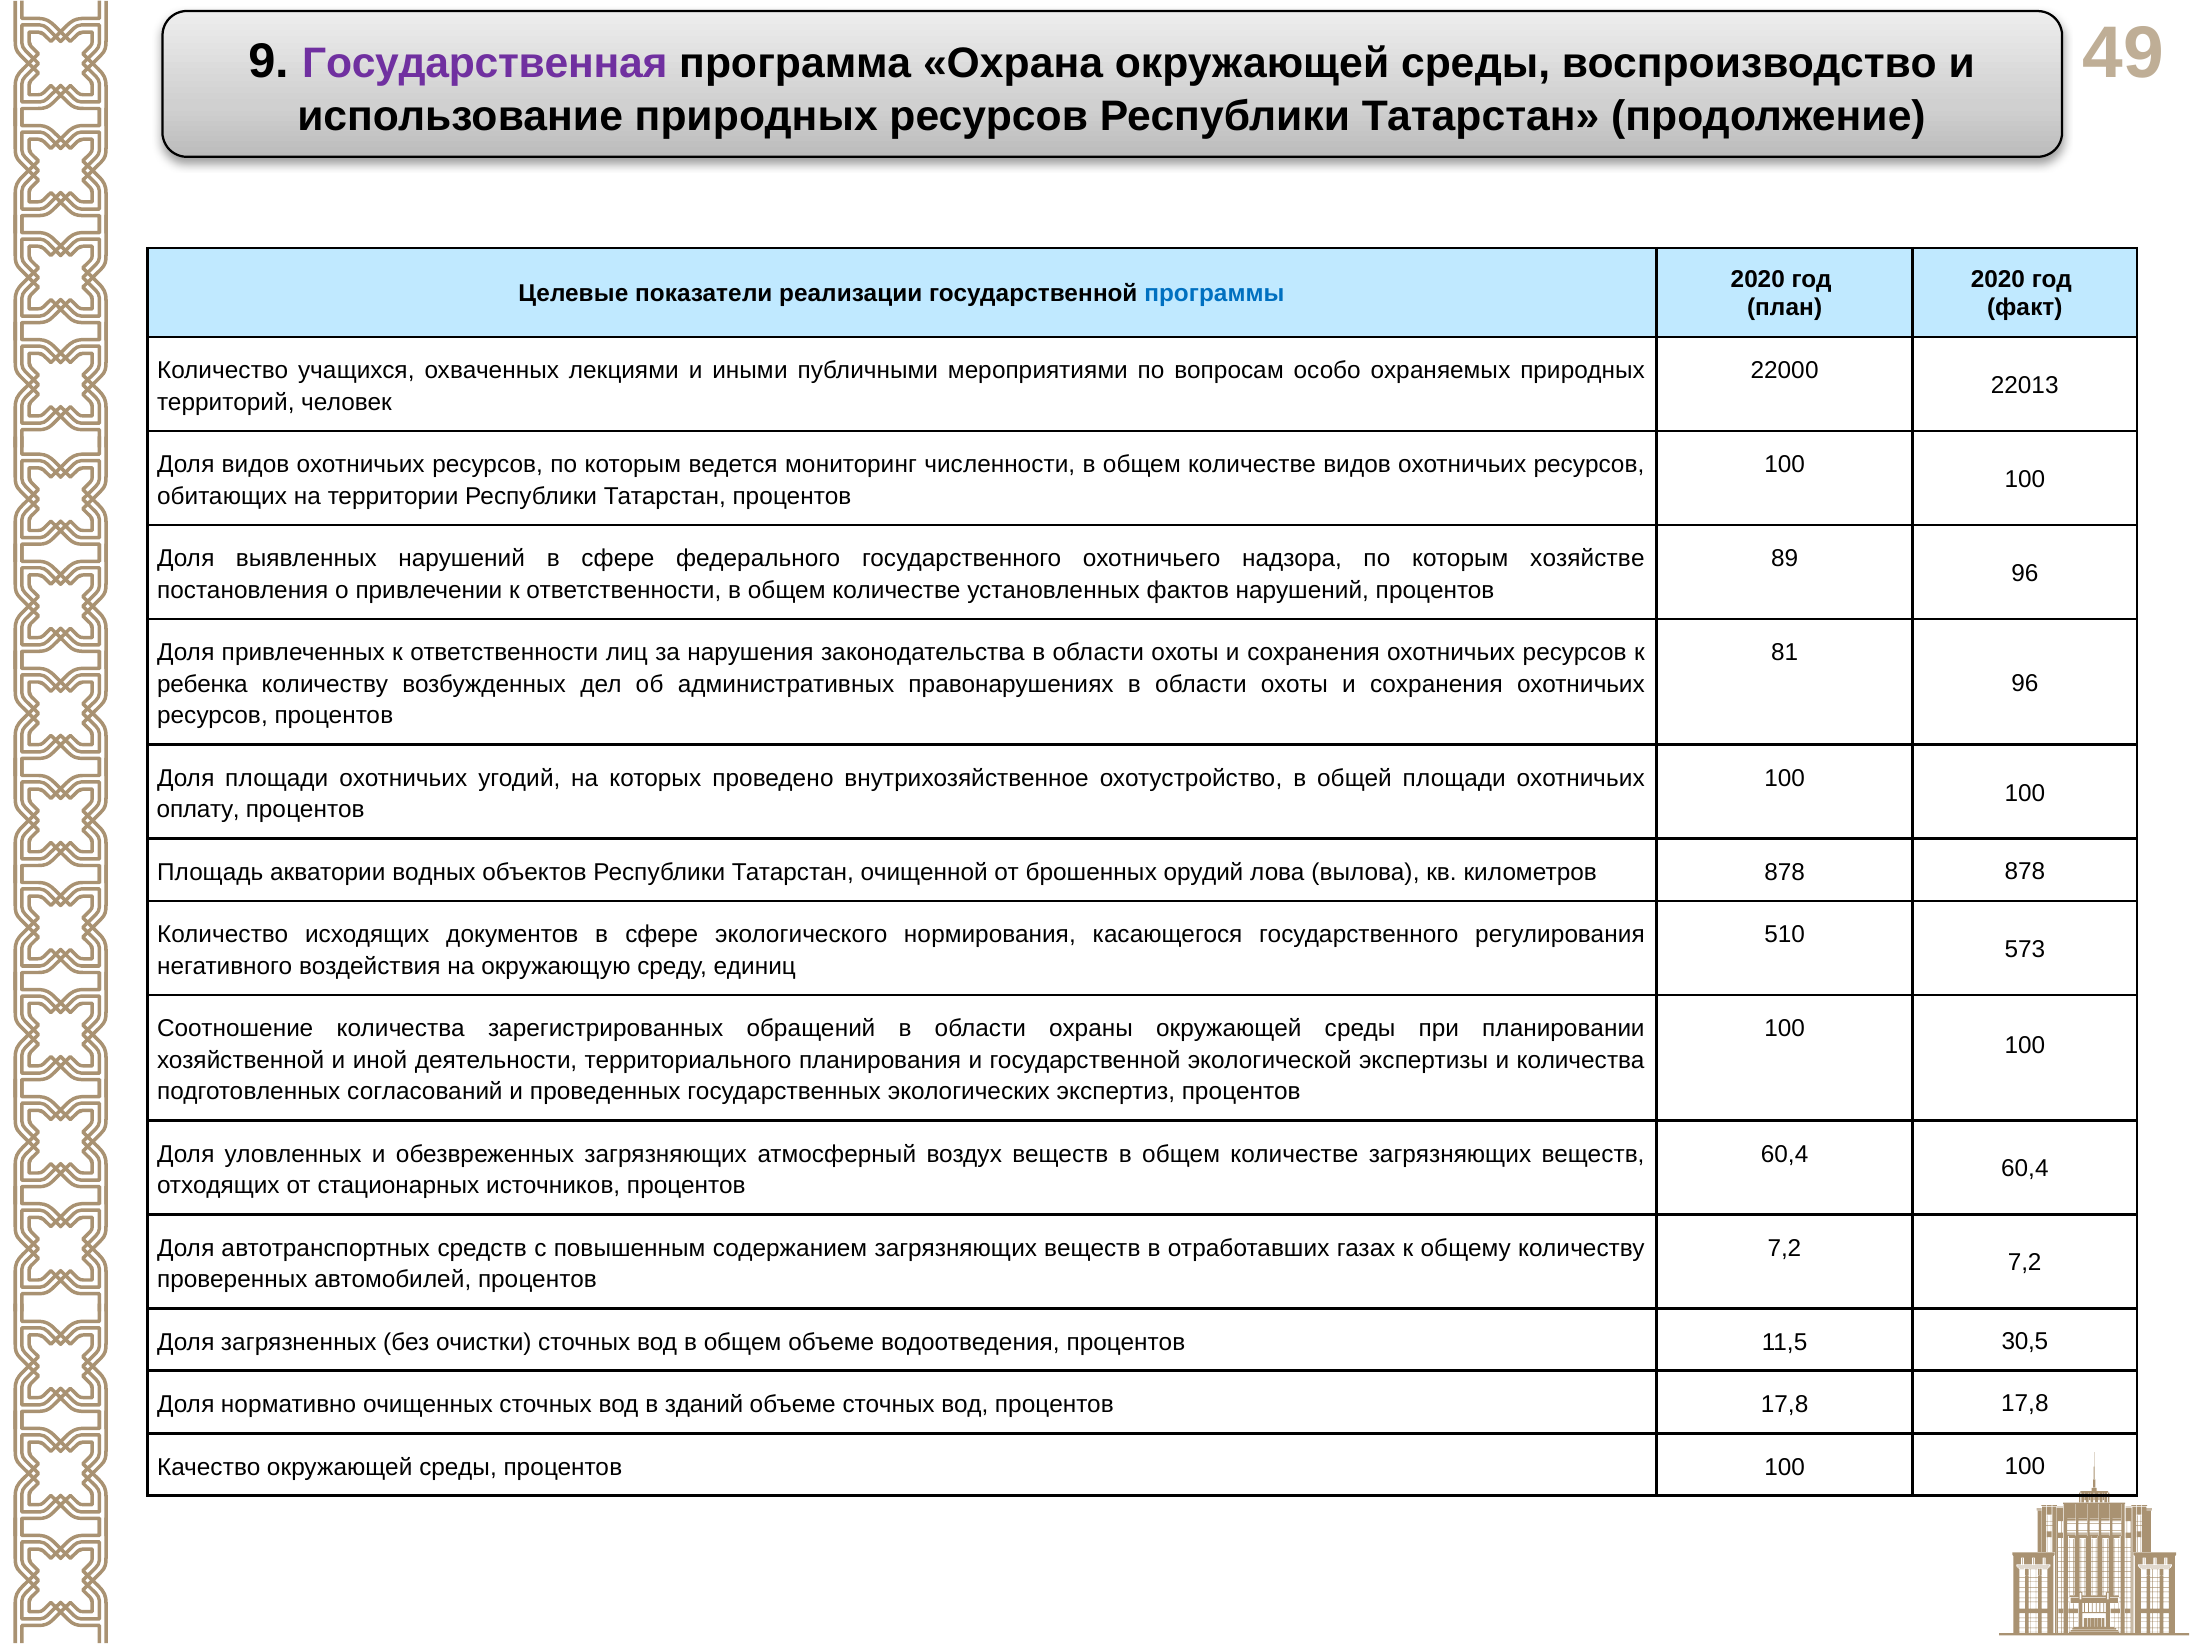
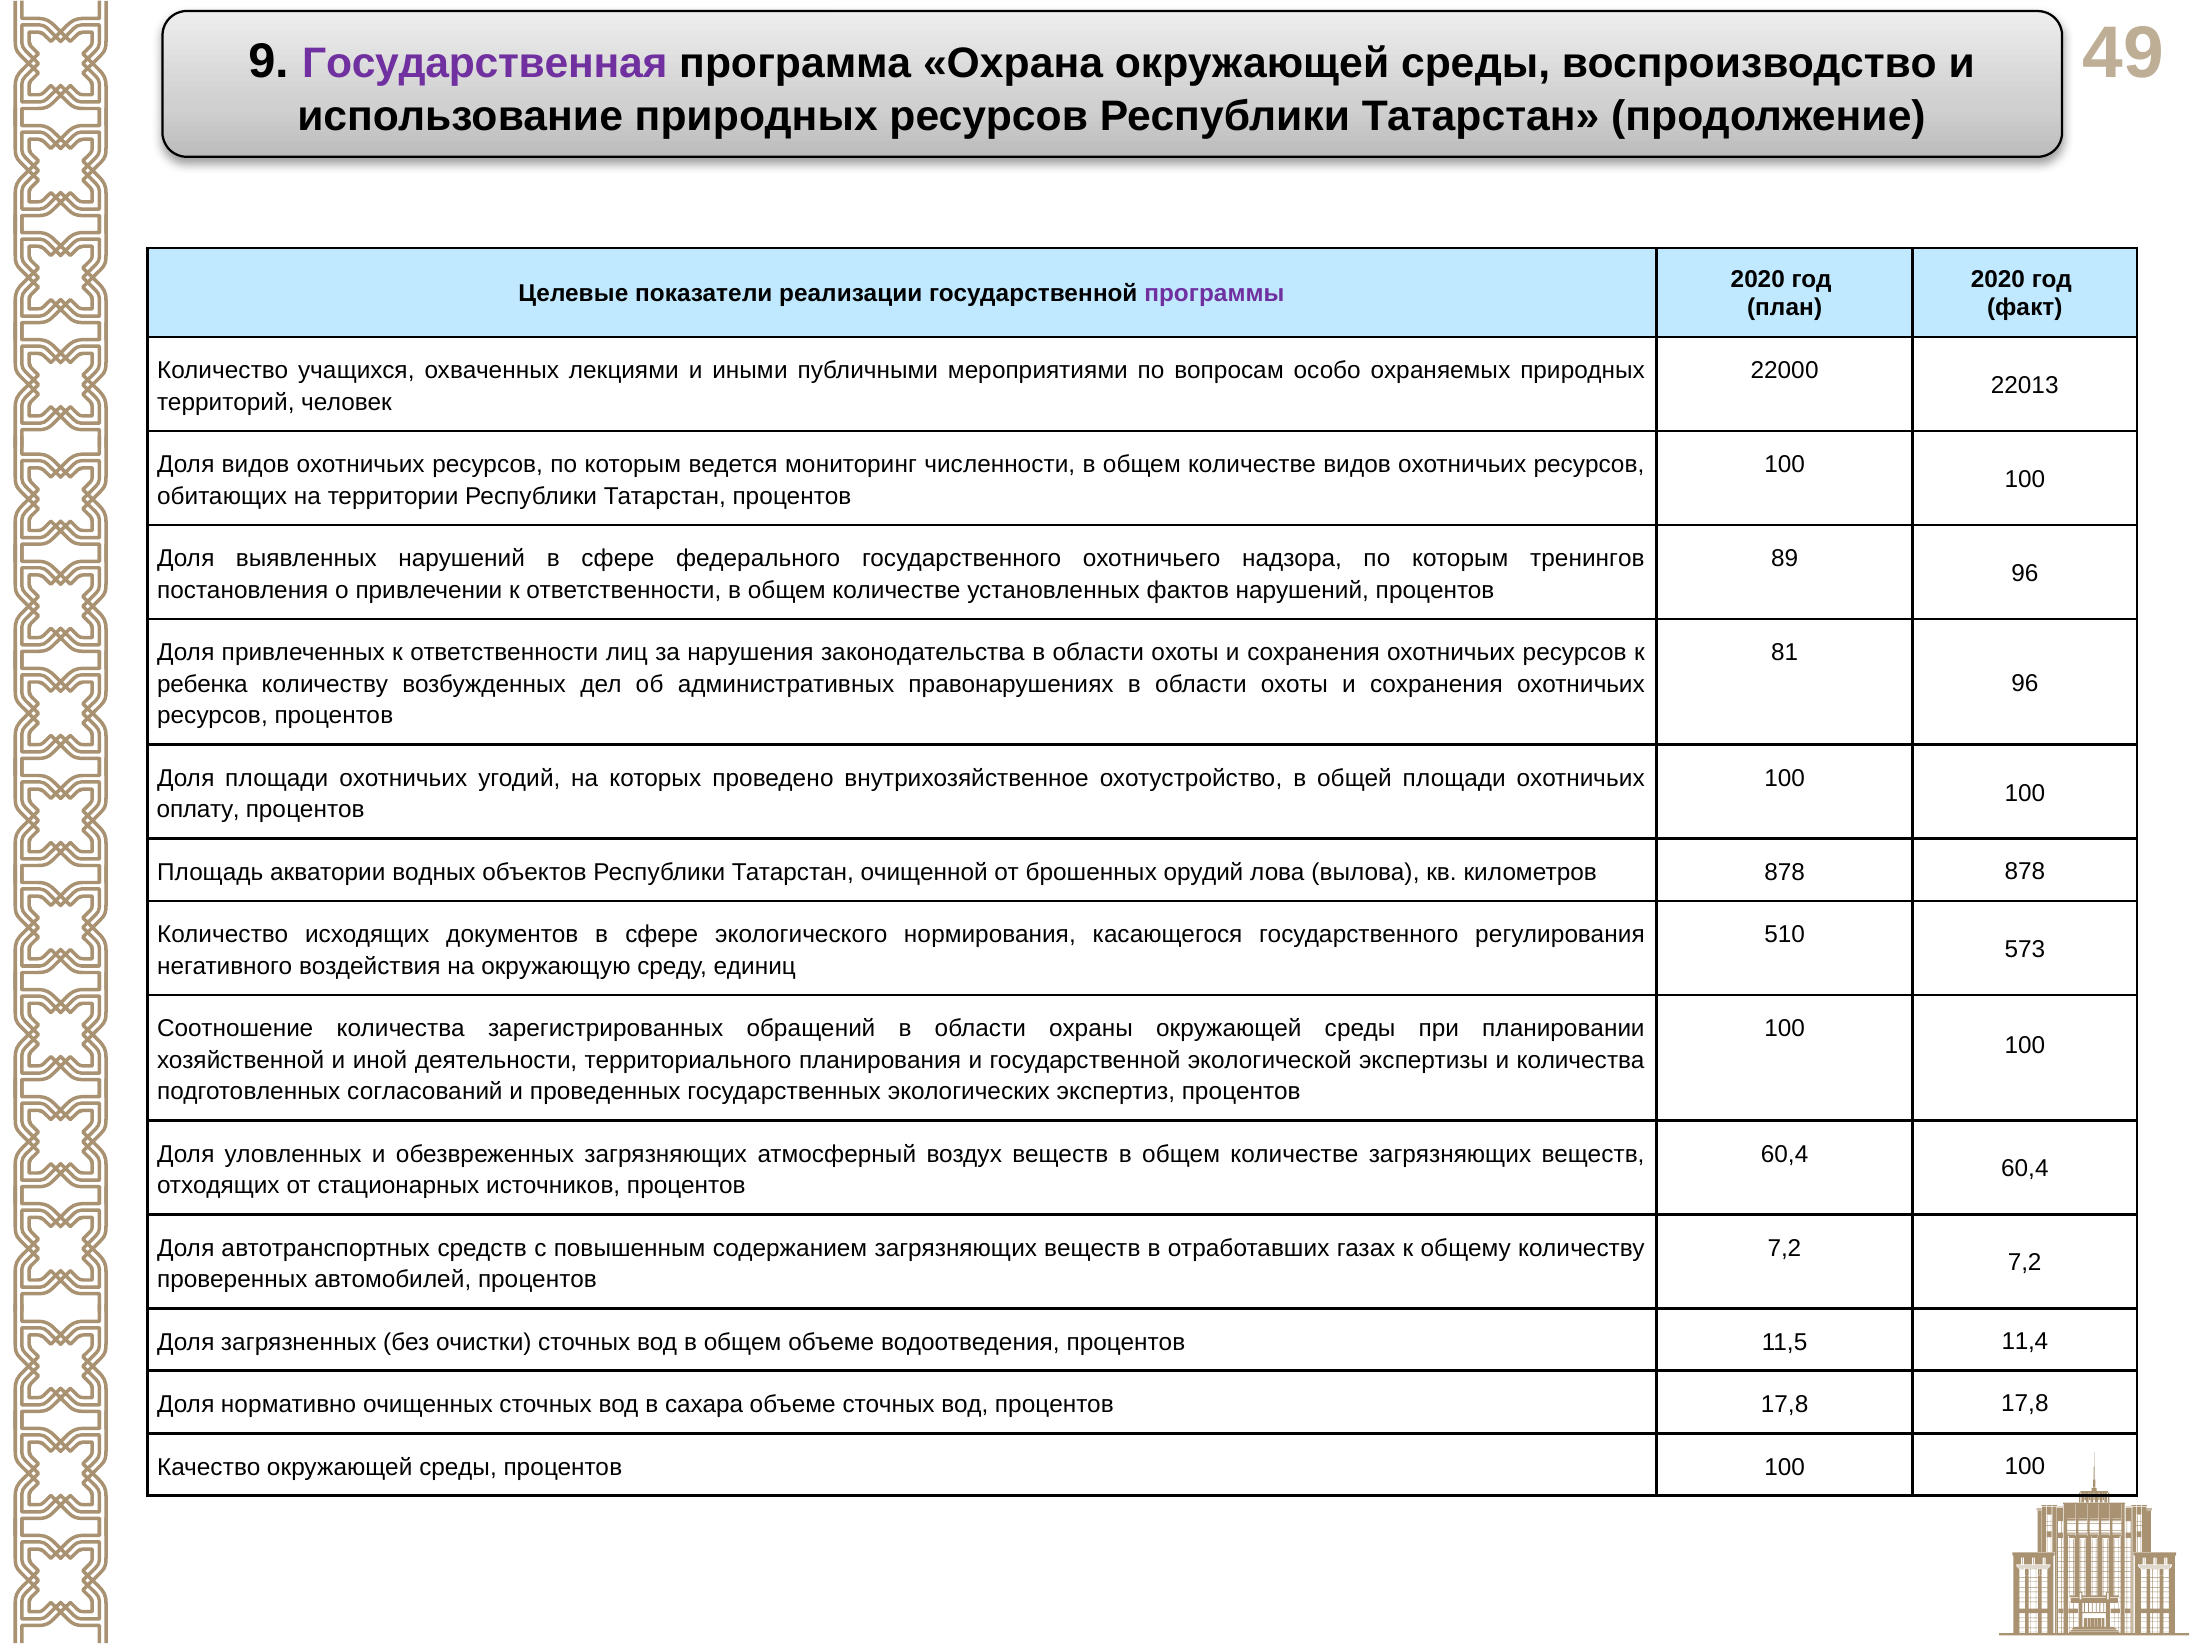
программы colour: blue -> purple
хозяйстве: хозяйстве -> тренингов
30,5: 30,5 -> 11,4
зданий: зданий -> сахара
